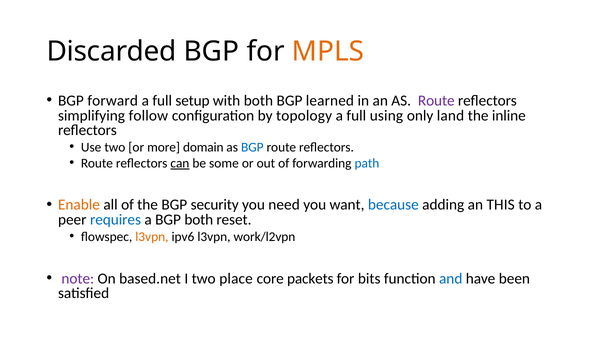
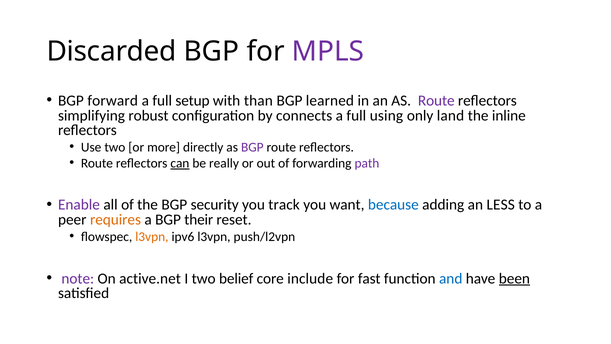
MPLS colour: orange -> purple
with both: both -> than
follow: follow -> robust
topology: topology -> connects
domain: domain -> directly
BGP at (252, 147) colour: blue -> purple
some: some -> really
path colour: blue -> purple
Enable colour: orange -> purple
need: need -> track
THIS: THIS -> LESS
requires colour: blue -> orange
BGP both: both -> their
work/l2vpn: work/l2vpn -> push/l2vpn
based.net: based.net -> active.net
place: place -> belief
packets: packets -> include
bits: bits -> fast
been underline: none -> present
